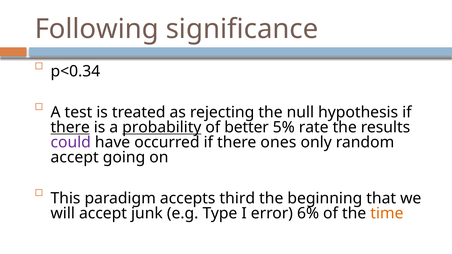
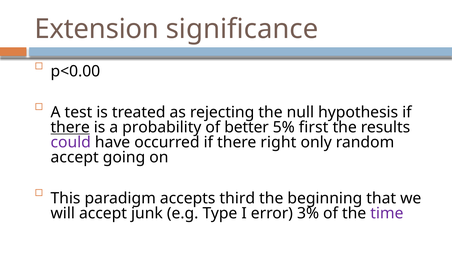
Following: Following -> Extension
p<0.34: p<0.34 -> p<0.00
probability underline: present -> none
rate: rate -> first
ones: ones -> right
6%: 6% -> 3%
time colour: orange -> purple
